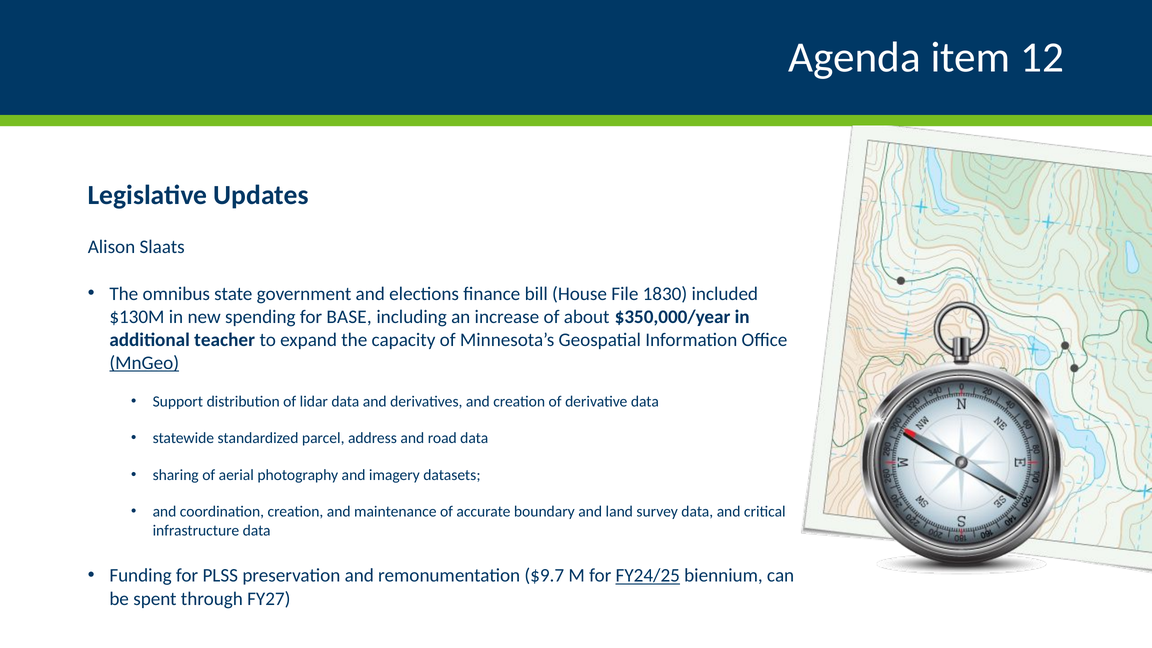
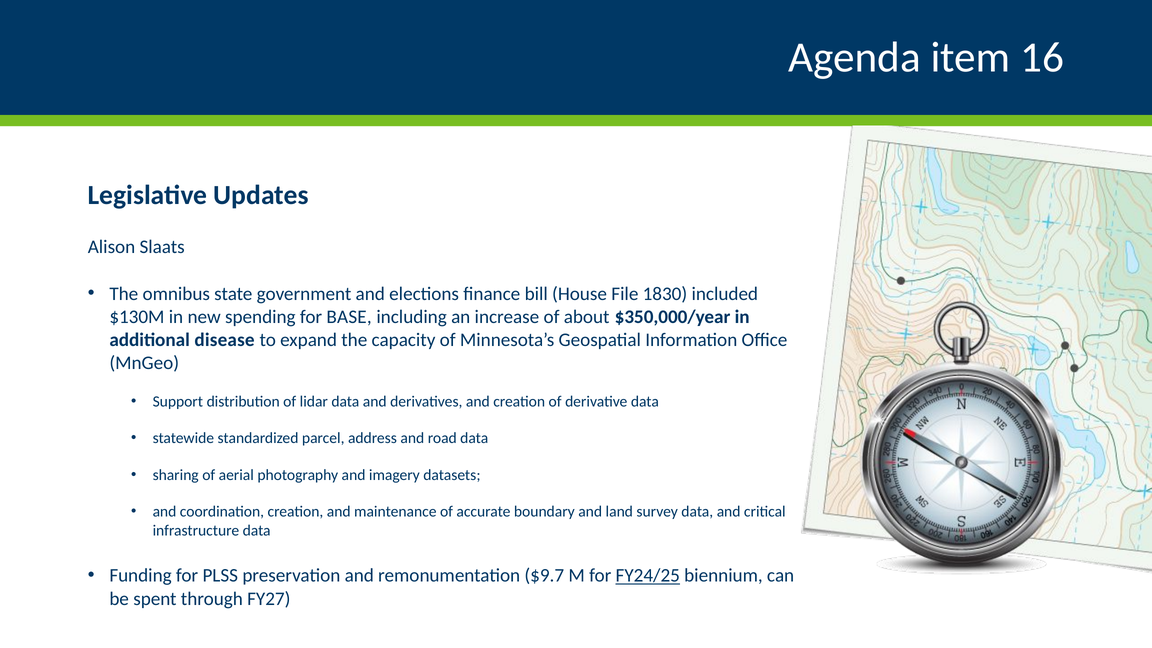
12: 12 -> 16
teacher: teacher -> disease
MnGeo underline: present -> none
